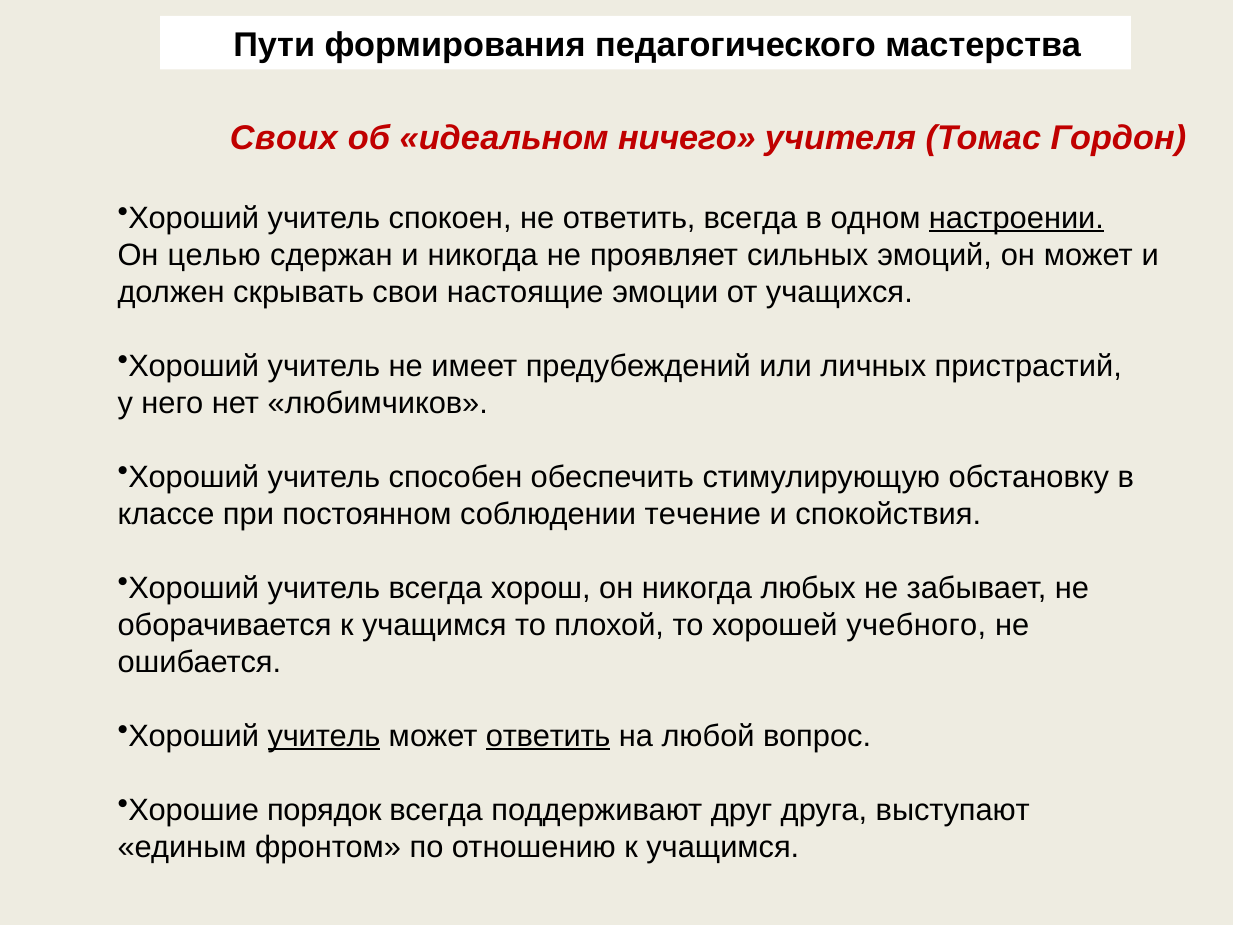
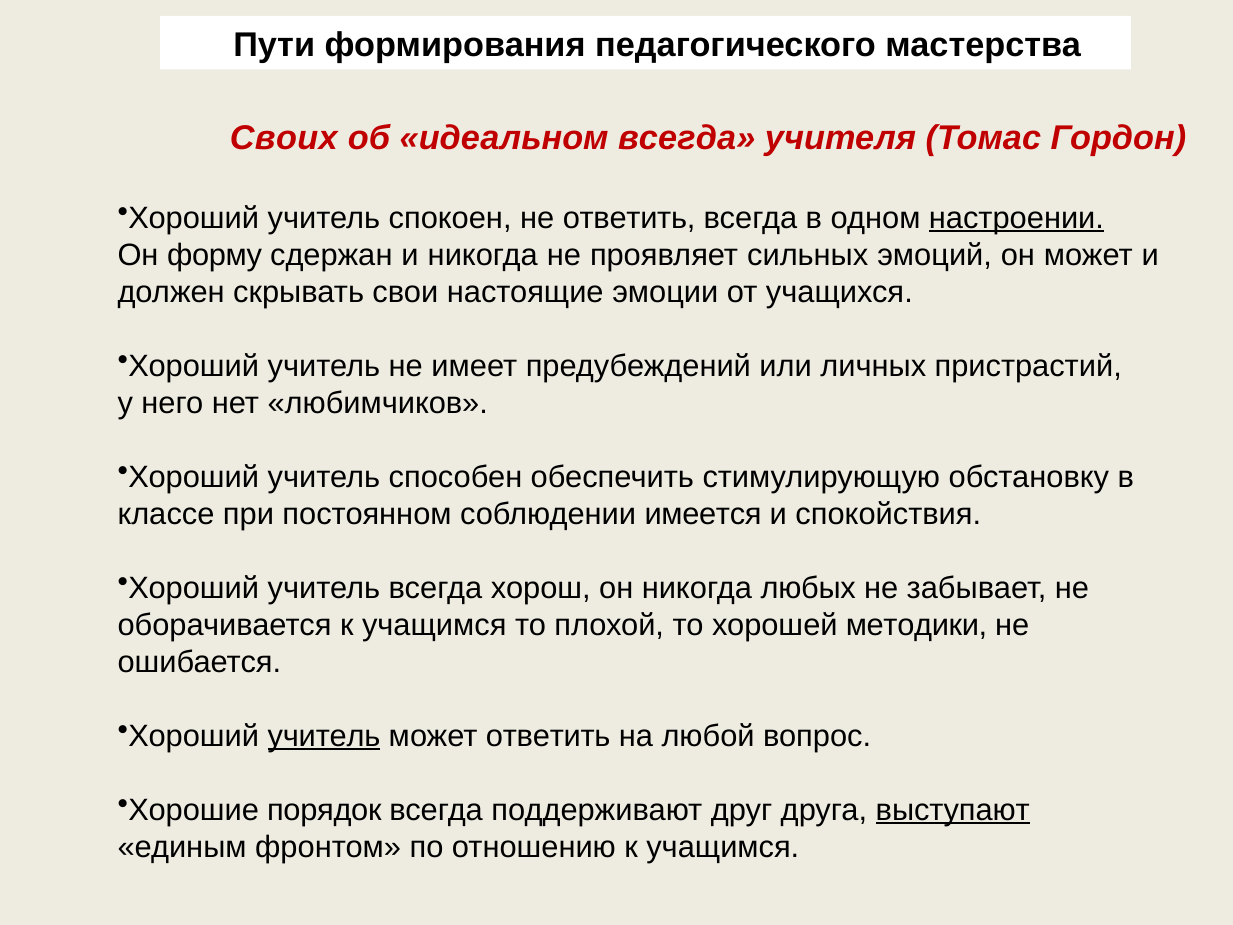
идеальном ничего: ничего -> всегда
целью: целью -> форму
течение: течение -> имеется
учебного: учебного -> методики
ответить at (548, 736) underline: present -> none
выступают underline: none -> present
